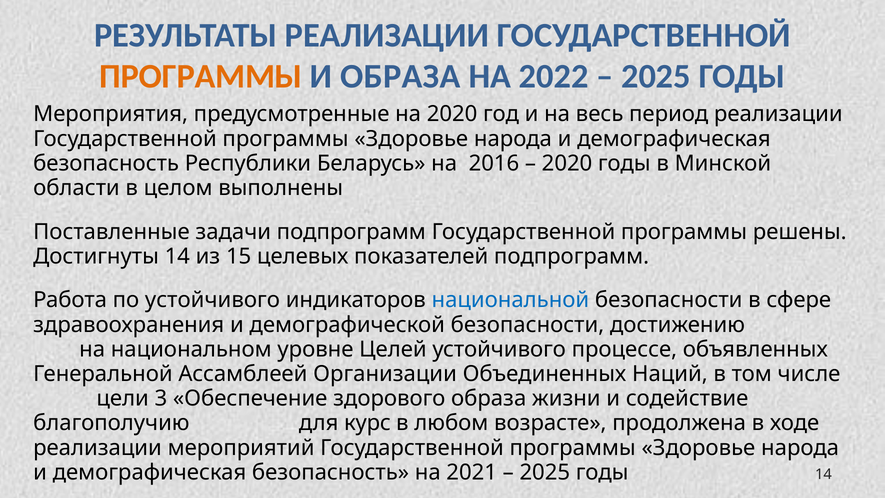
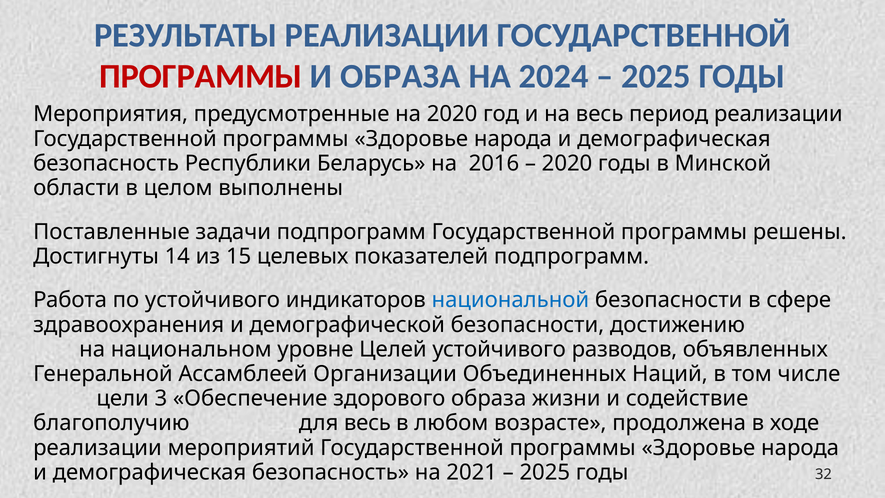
ПРОГРАММЫ at (201, 76) colour: orange -> red
2022: 2022 -> 2024
процессе: процессе -> разводов
для курс: курс -> весь
годы 14: 14 -> 32
